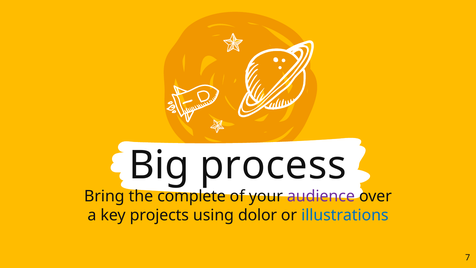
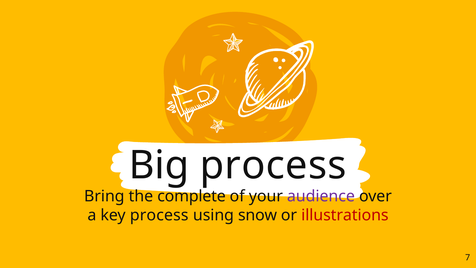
key projects: projects -> process
dolor: dolor -> snow
illustrations colour: blue -> red
